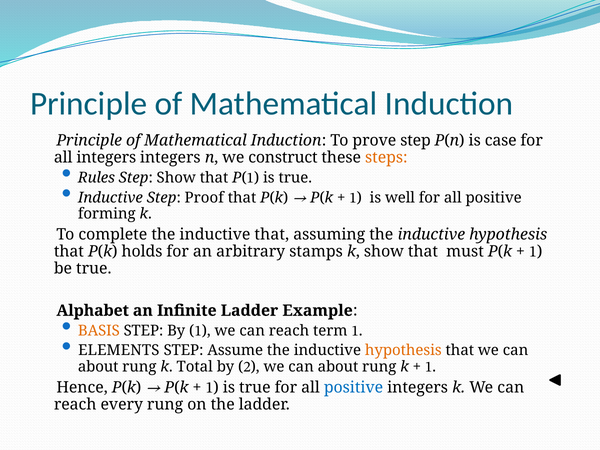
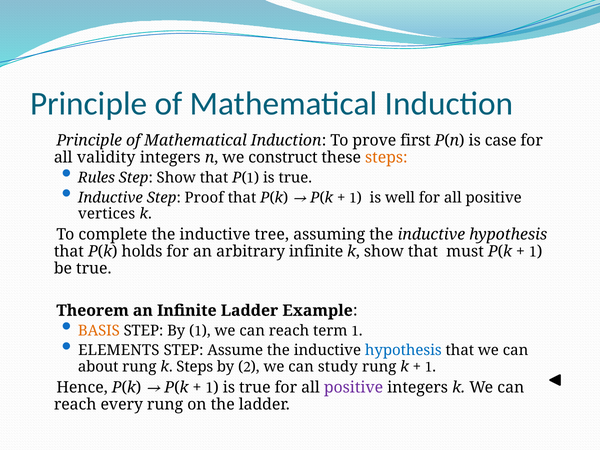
prove step: step -> first
all integers: integers -> validity
forming: forming -> vertices
inductive that: that -> tree
arbitrary stamps: stamps -> infinite
Alphabet: Alphabet -> Theorem
hypothesis at (403, 351) colour: orange -> blue
k Total: Total -> Steps
about at (338, 367): about -> study
positive at (354, 387) colour: blue -> purple
